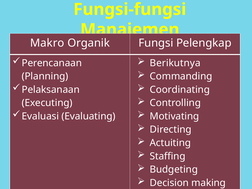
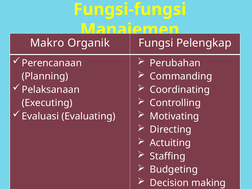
Berikutnya: Berikutnya -> Perubahan
